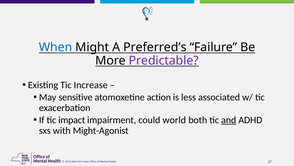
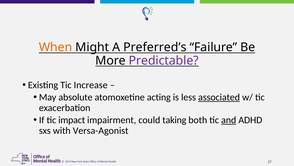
When colour: blue -> orange
sensitive: sensitive -> absolute
action: action -> acting
associated underline: none -> present
world: world -> taking
Might-Agonist: Might-Agonist -> Versa-Agonist
